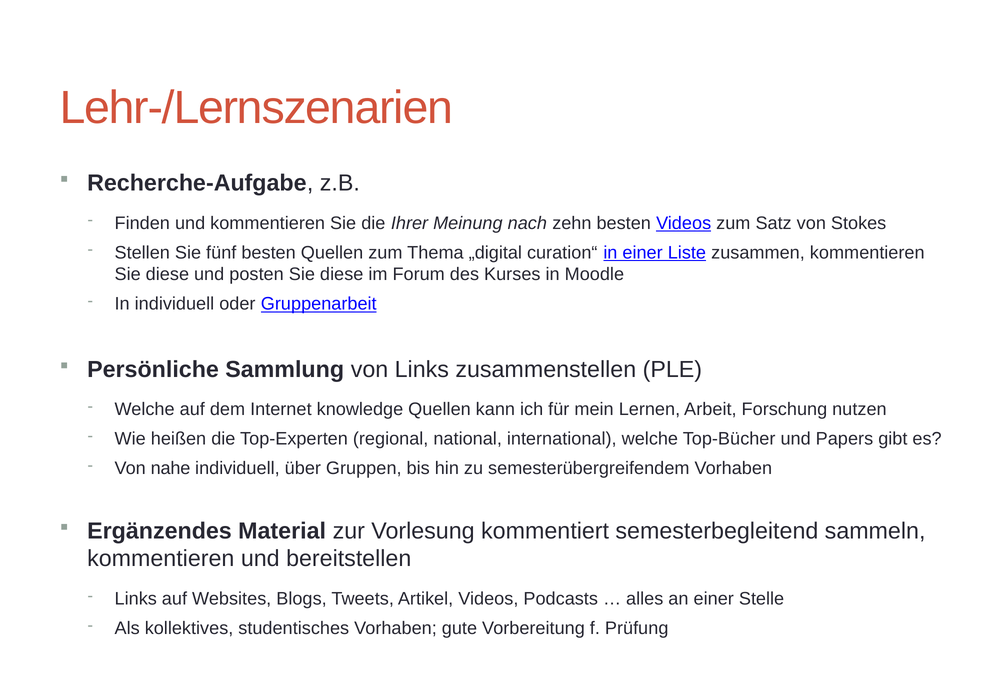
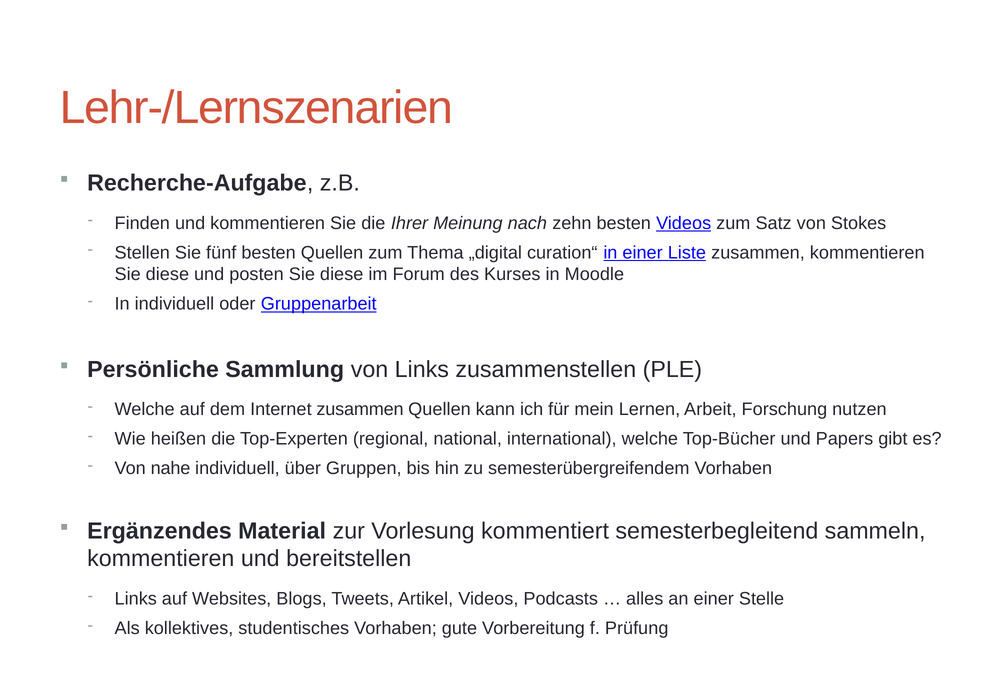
Internet knowledge: knowledge -> zusammen
